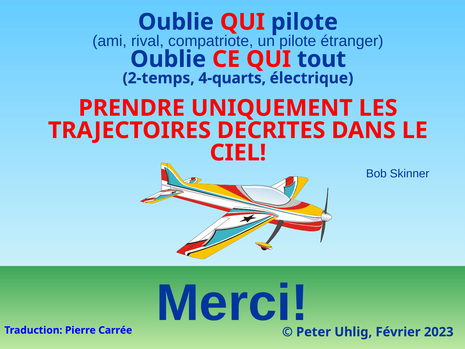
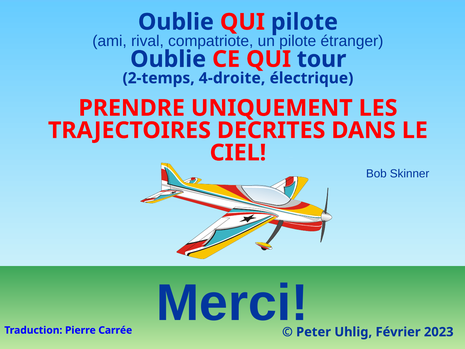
tout: tout -> tour
4-quarts: 4-quarts -> 4-droite
